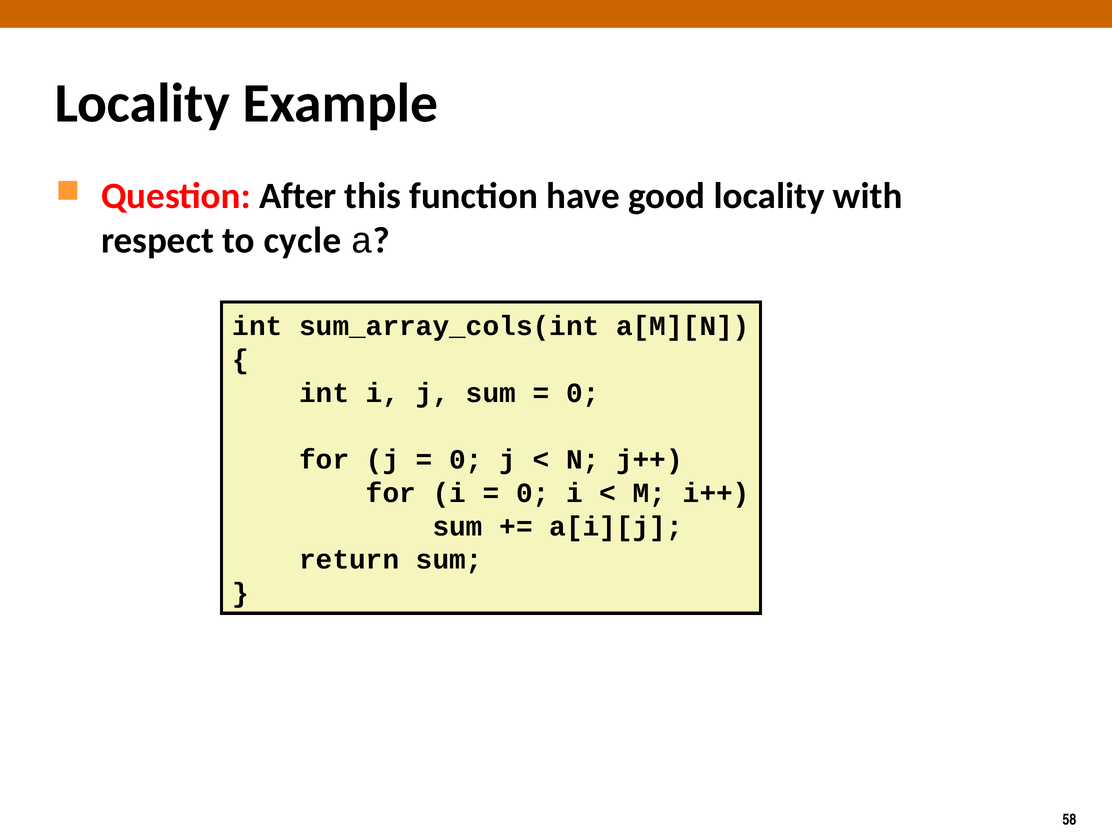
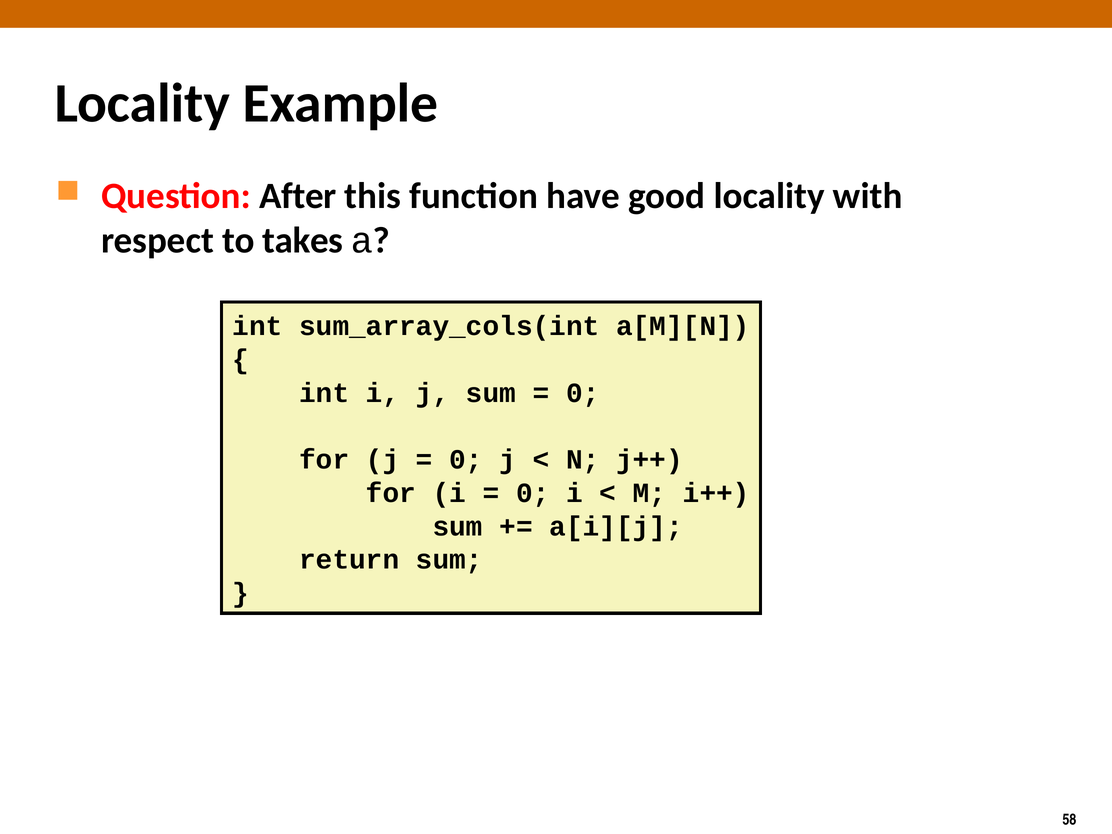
cycle: cycle -> takes
